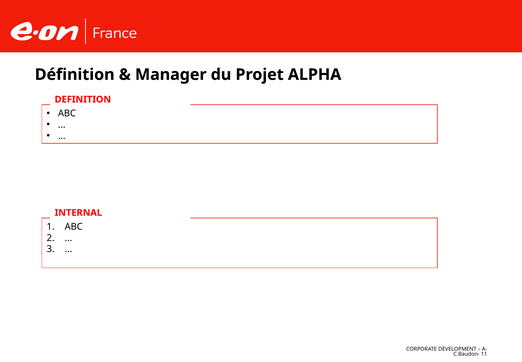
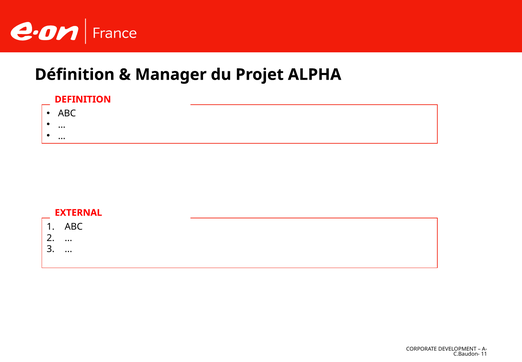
INTERNAL: INTERNAL -> EXTERNAL
